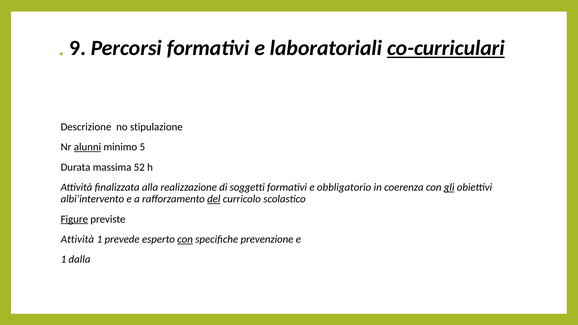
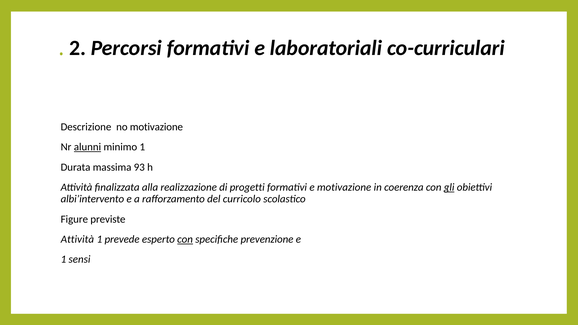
9: 9 -> 2
co-curriculari underline: present -> none
no stipulazione: stipulazione -> motivazione
minimo 5: 5 -> 1
52: 52 -> 93
soggetti: soggetti -> progetti
e obbligatorio: obbligatorio -> motivazione
del underline: present -> none
Figure underline: present -> none
dalla: dalla -> sensi
